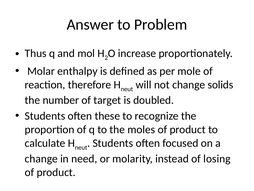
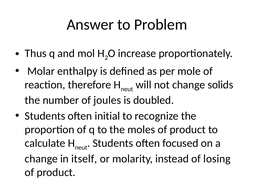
target: target -> joules
these: these -> initial
need: need -> itself
